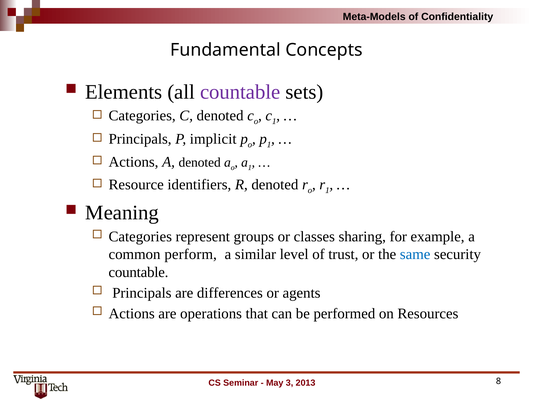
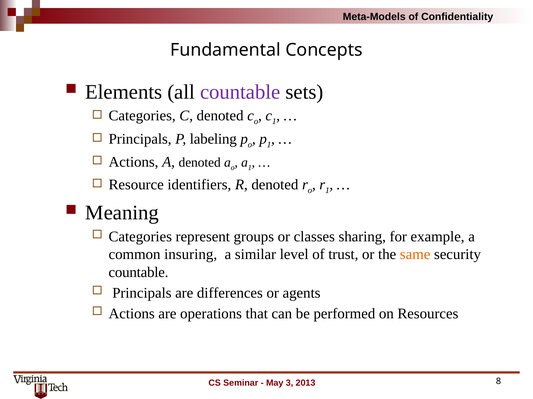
implicit: implicit -> labeling
perform: perform -> insuring
same colour: blue -> orange
